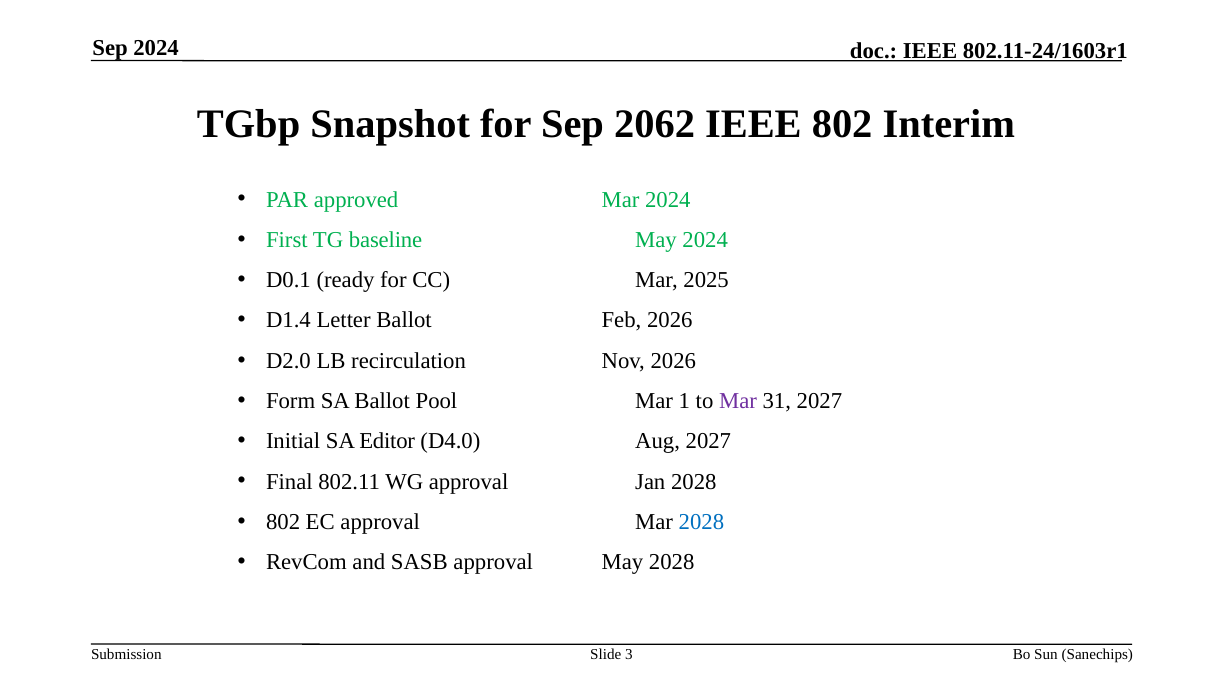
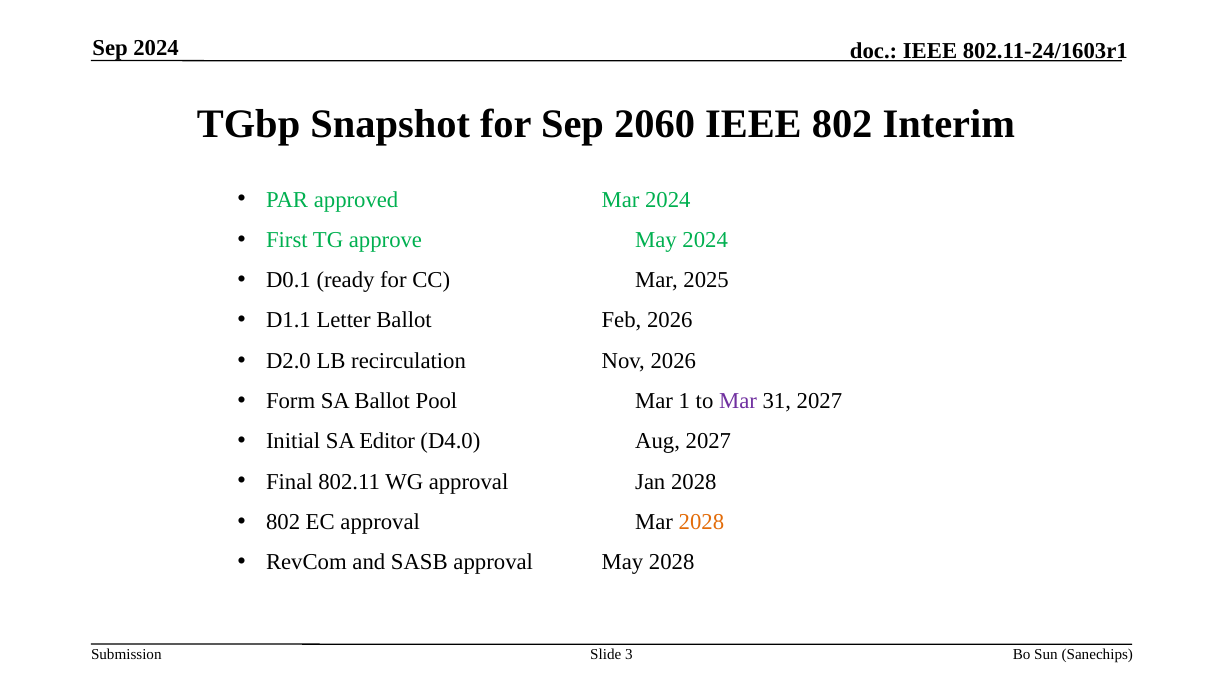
2062: 2062 -> 2060
baseline: baseline -> approve
D1.4: D1.4 -> D1.1
2028 at (701, 522) colour: blue -> orange
